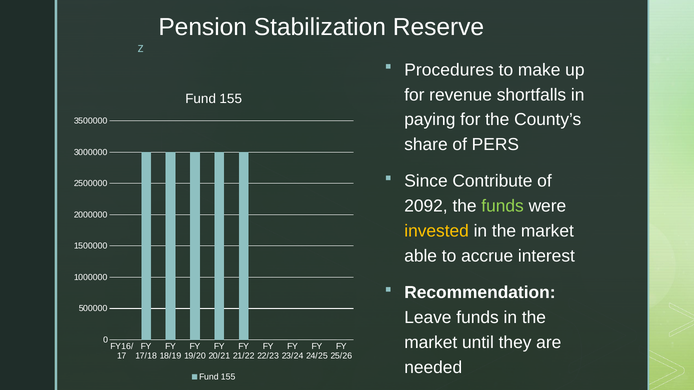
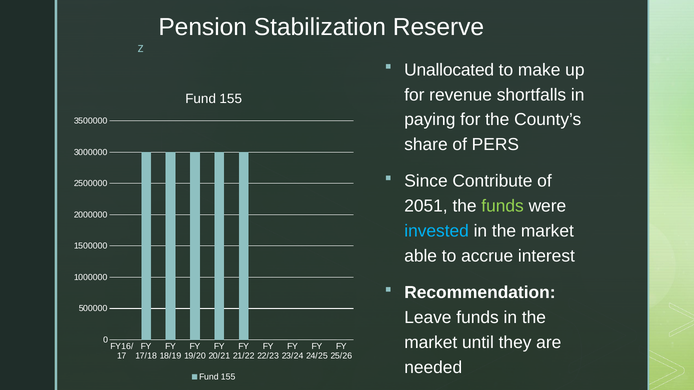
Procedures: Procedures -> Unallocated
2092: 2092 -> 2051
invested colour: yellow -> light blue
